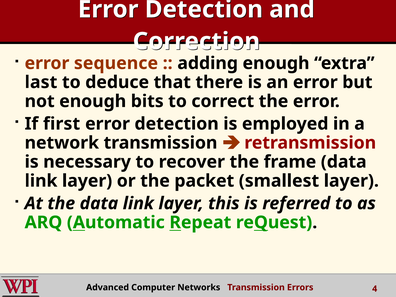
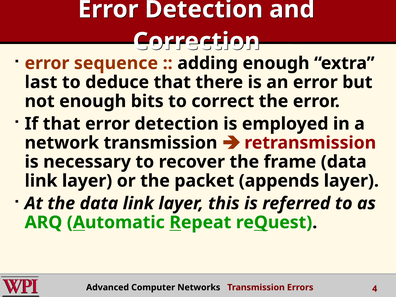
If first: first -> that
smallest: smallest -> appends
